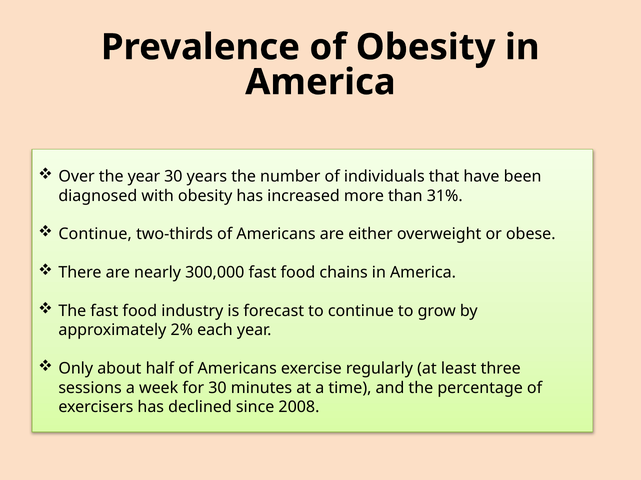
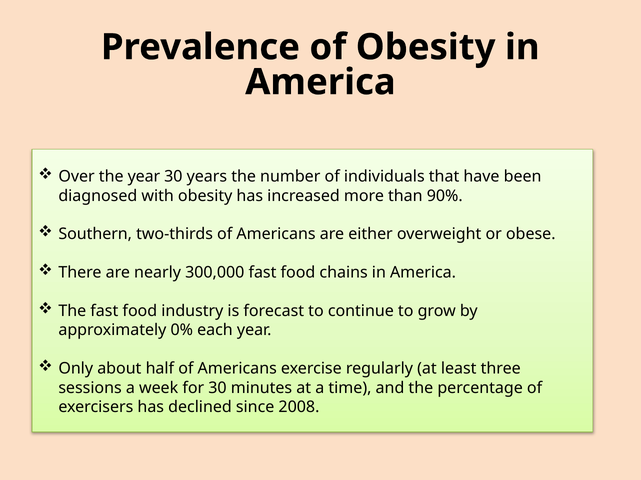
31%: 31% -> 90%
Continue at (95, 235): Continue -> Southern
2%: 2% -> 0%
